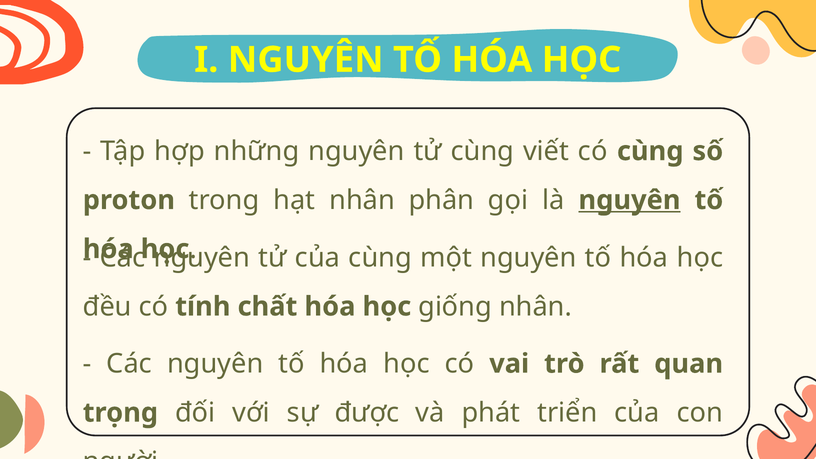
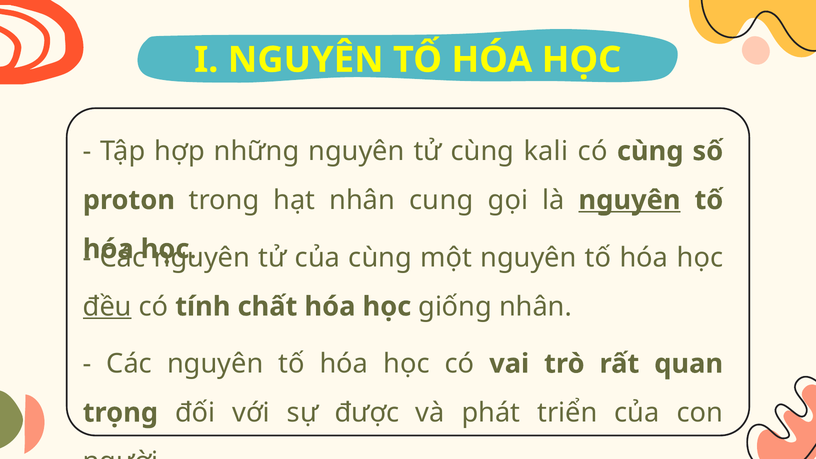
viết: viết -> kali
phân: phân -> cung
đều underline: none -> present
